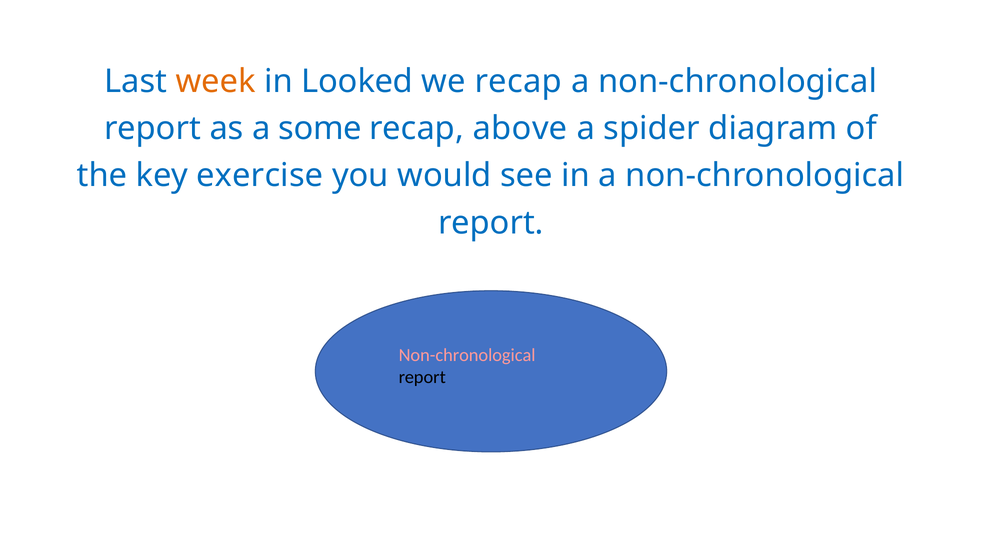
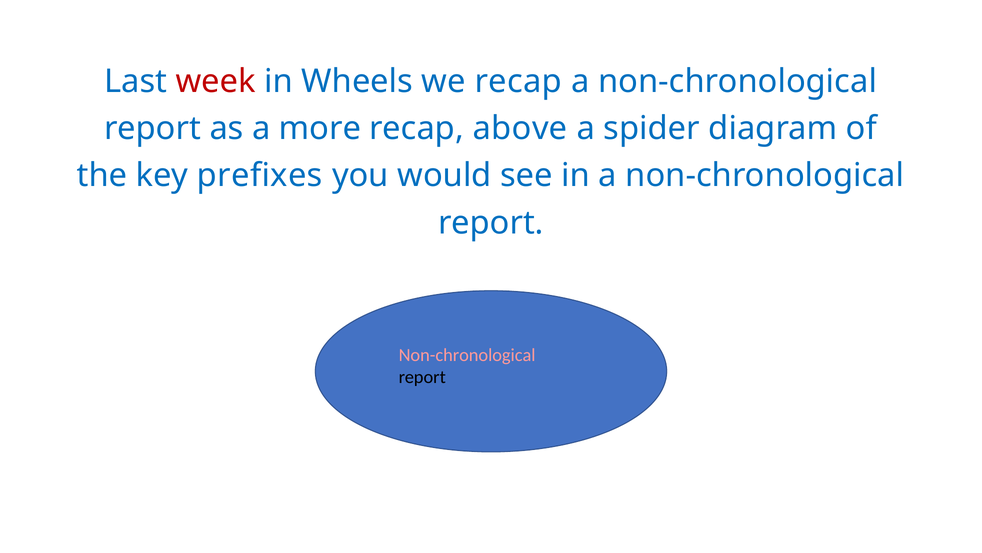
week colour: orange -> red
Looked: Looked -> Wheels
some: some -> more
exercise: exercise -> prefixes
